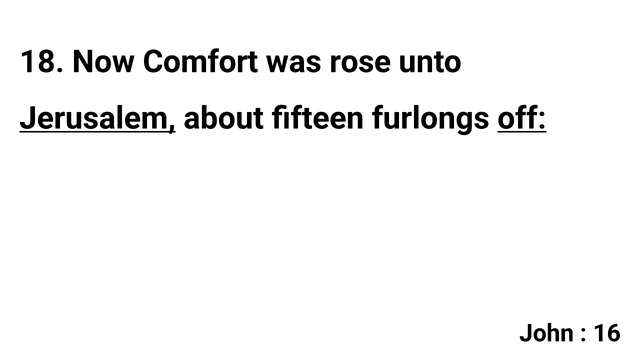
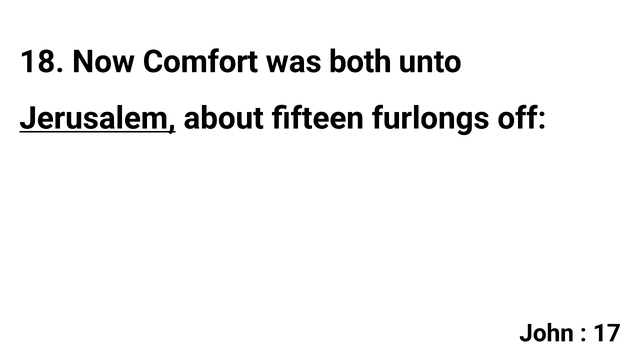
rose: rose -> both
off underline: present -> none
16: 16 -> 17
